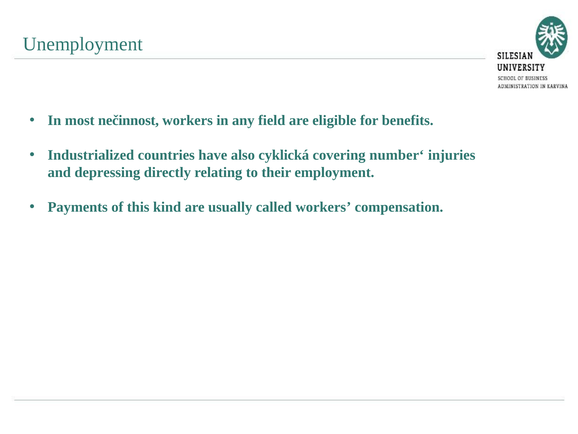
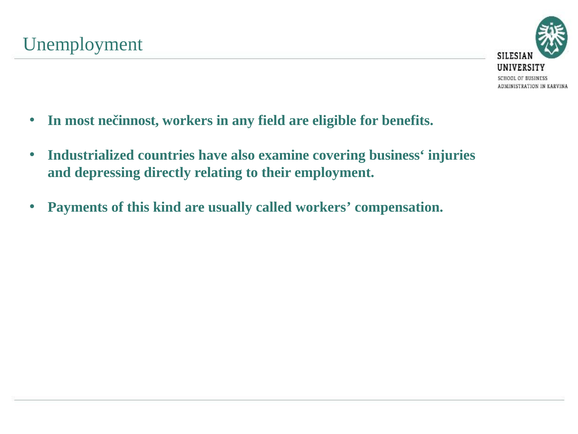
cyklická: cyklická -> examine
number‘: number‘ -> business‘
